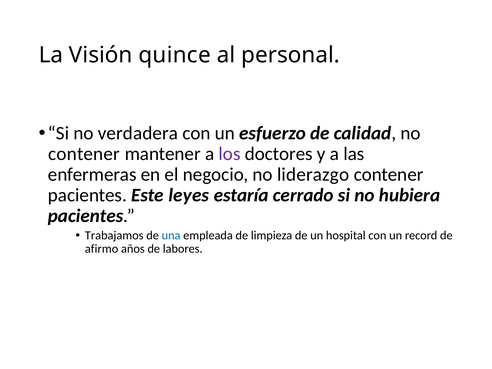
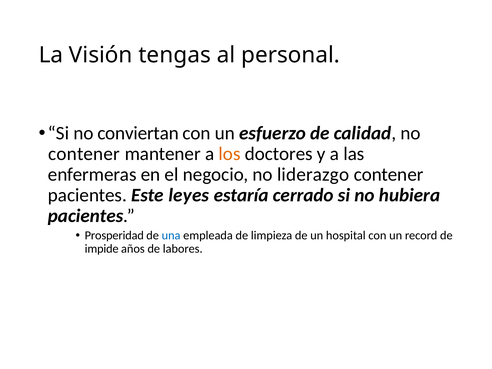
quince: quince -> tengas
verdadera: verdadera -> conviertan
los colour: purple -> orange
Trabajamos: Trabajamos -> Prosperidad
afirmo: afirmo -> impide
